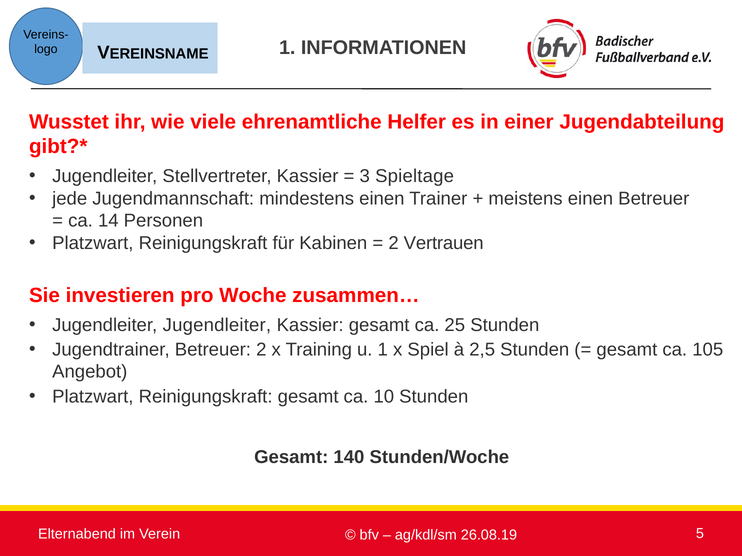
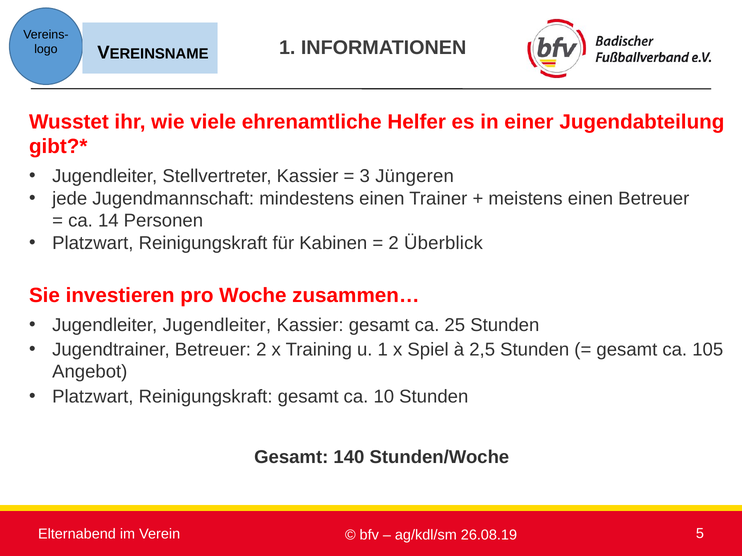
Spieltage: Spieltage -> Jüngeren
Vertrauen: Vertrauen -> Überblick
